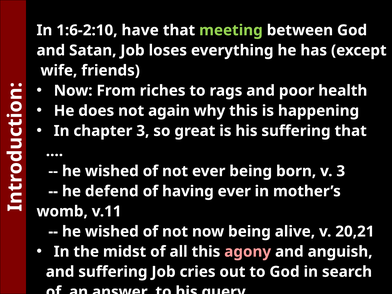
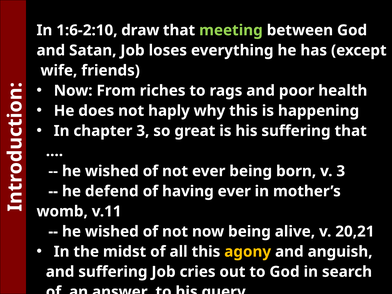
have: have -> draw
again: again -> haply
agony colour: pink -> yellow
